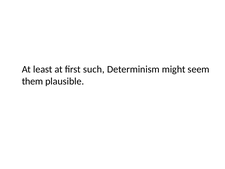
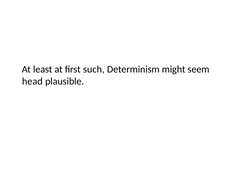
them: them -> head
